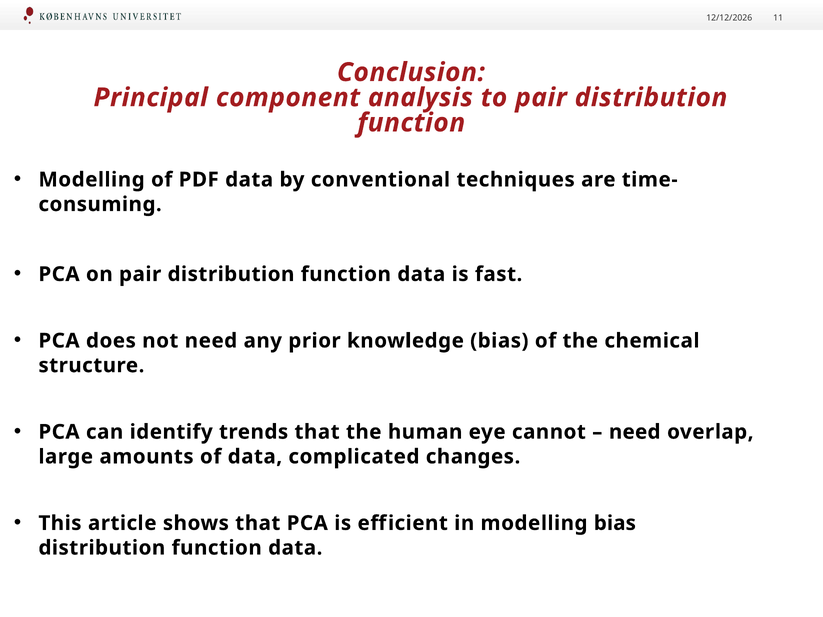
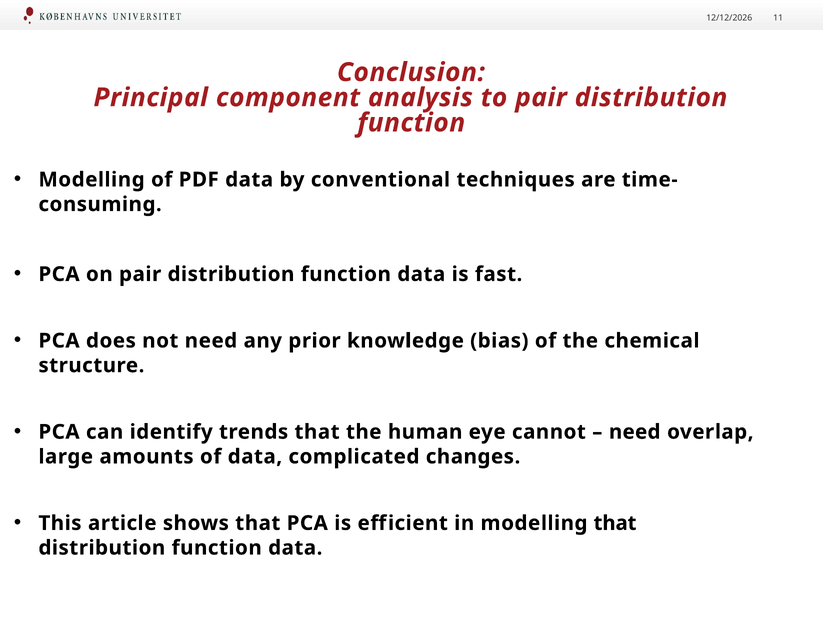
modelling bias: bias -> that
